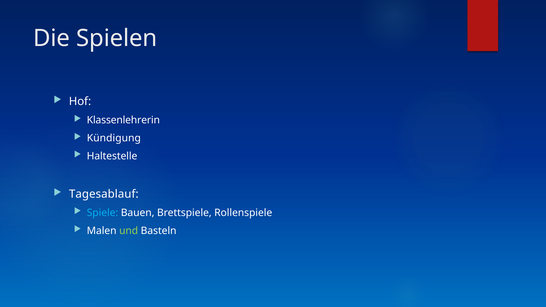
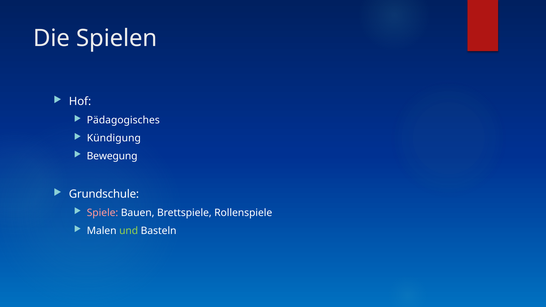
Klassenlehrerin: Klassenlehrerin -> Pädagogisches
Haltestelle: Haltestelle -> Bewegung
Tagesablauf: Tagesablauf -> Grundschule
Spiele colour: light blue -> pink
